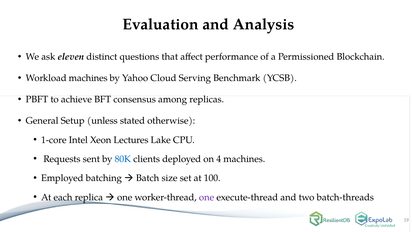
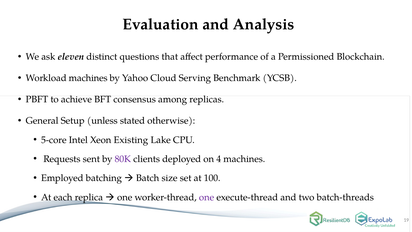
1-core: 1-core -> 5-core
Lectures: Lectures -> Existing
80K colour: blue -> purple
